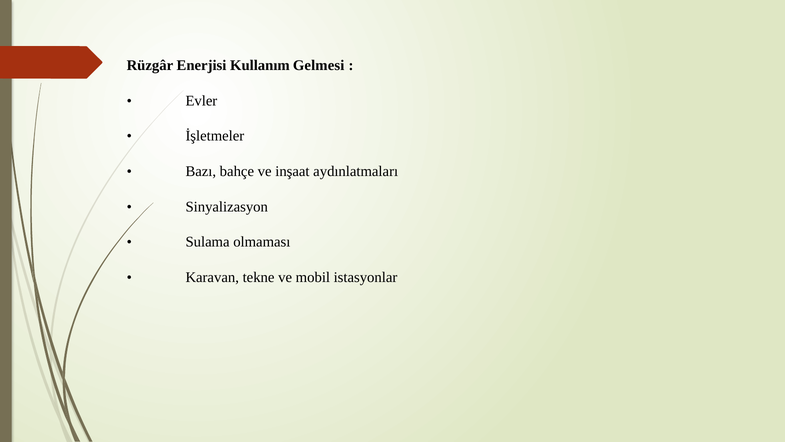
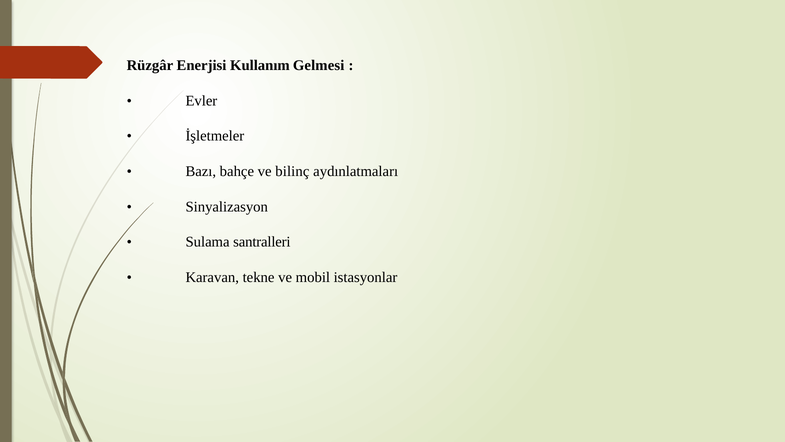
inşaat: inşaat -> bilinç
olmaması: olmaması -> santralleri
